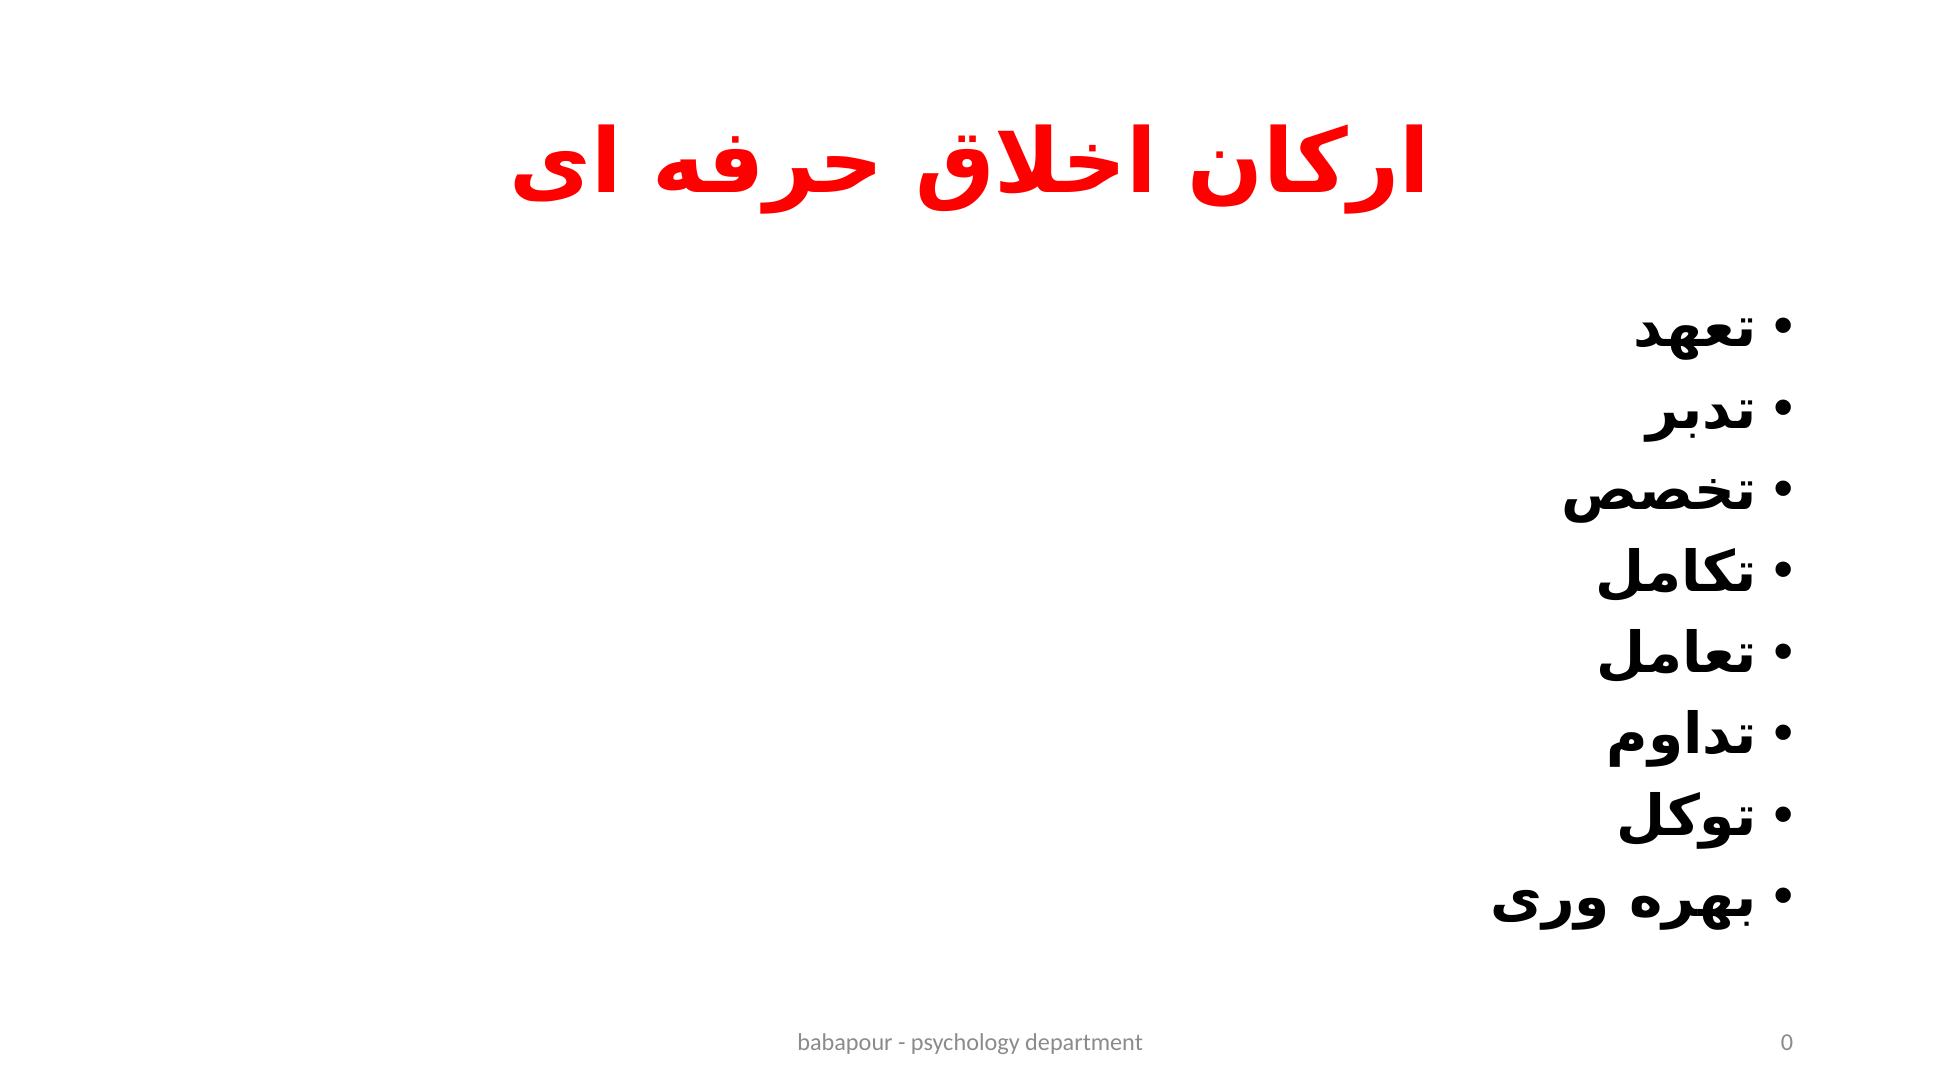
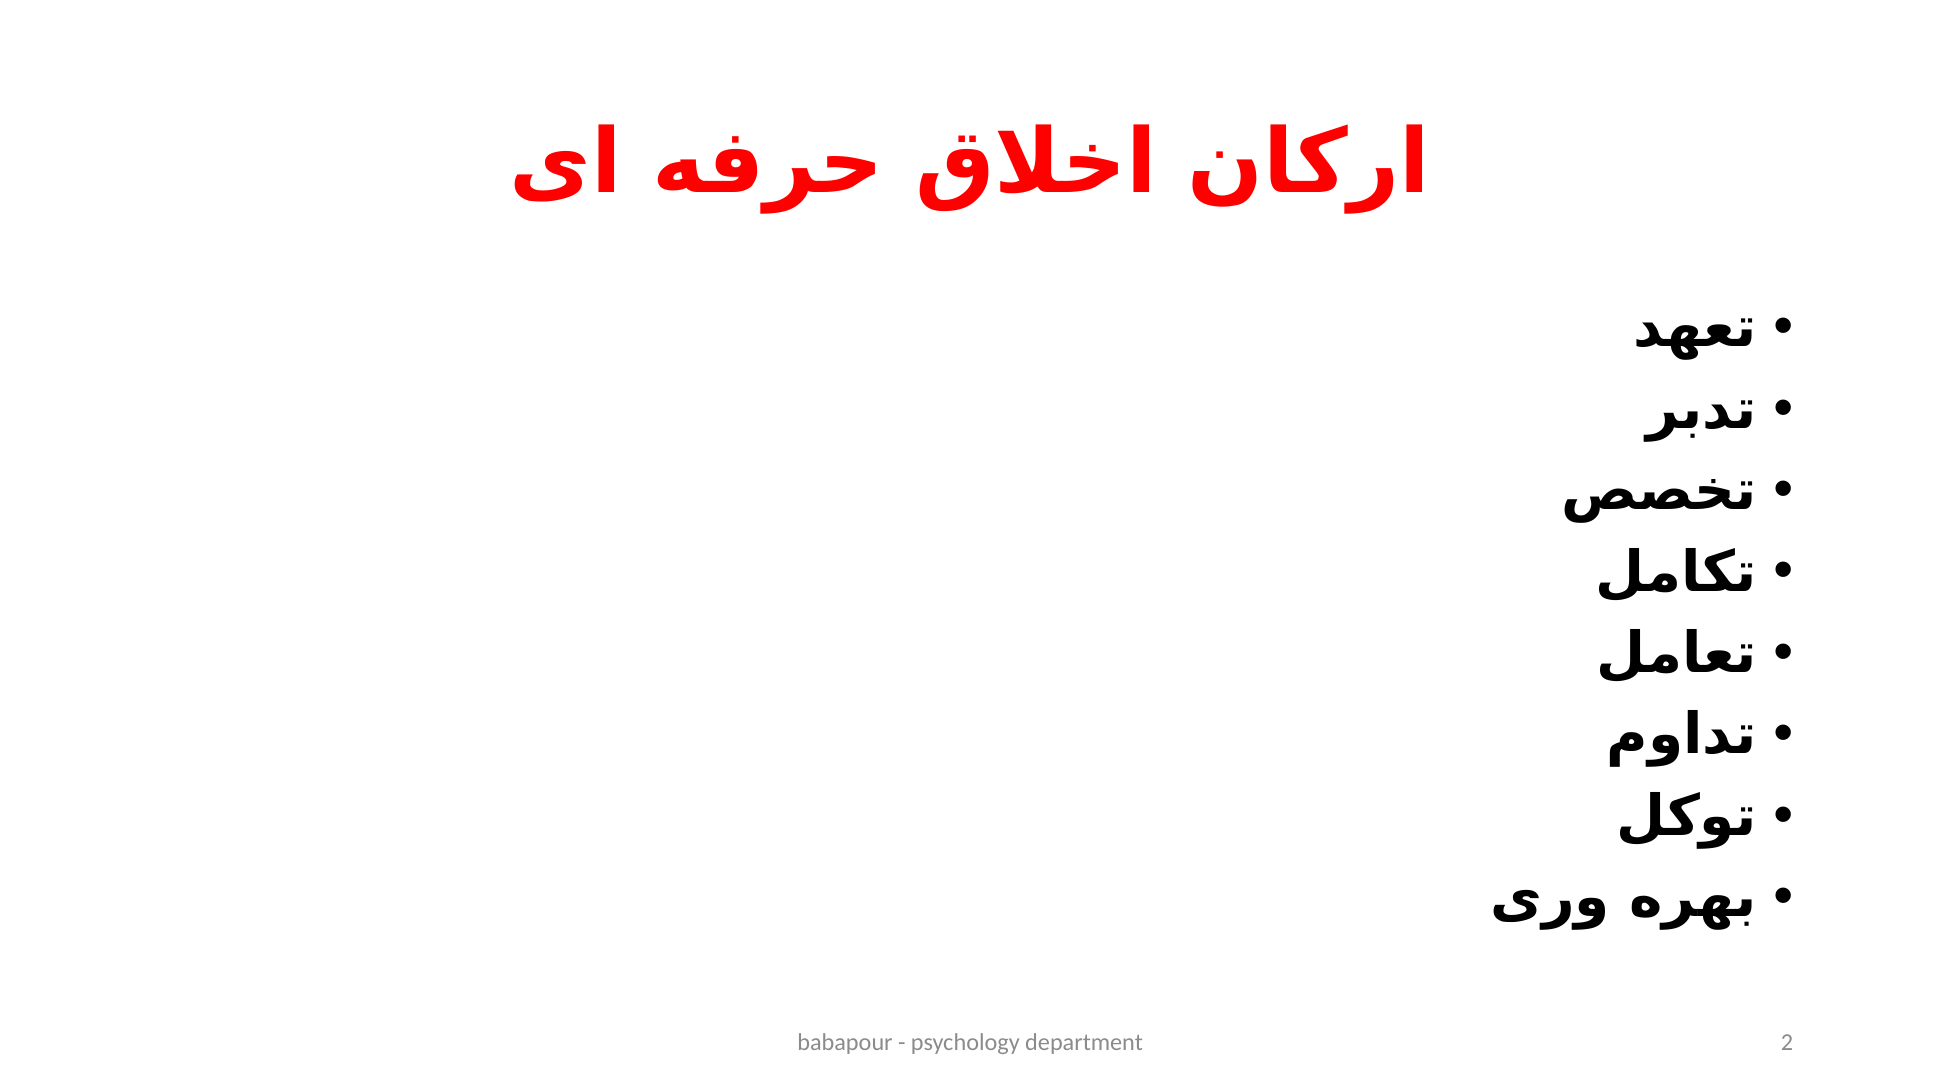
0: 0 -> 2
